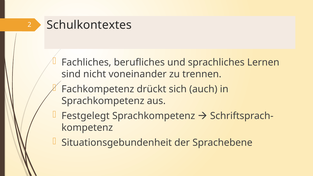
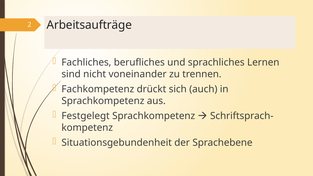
Schulkontextes: Schulkontextes -> Arbeitsaufträge
